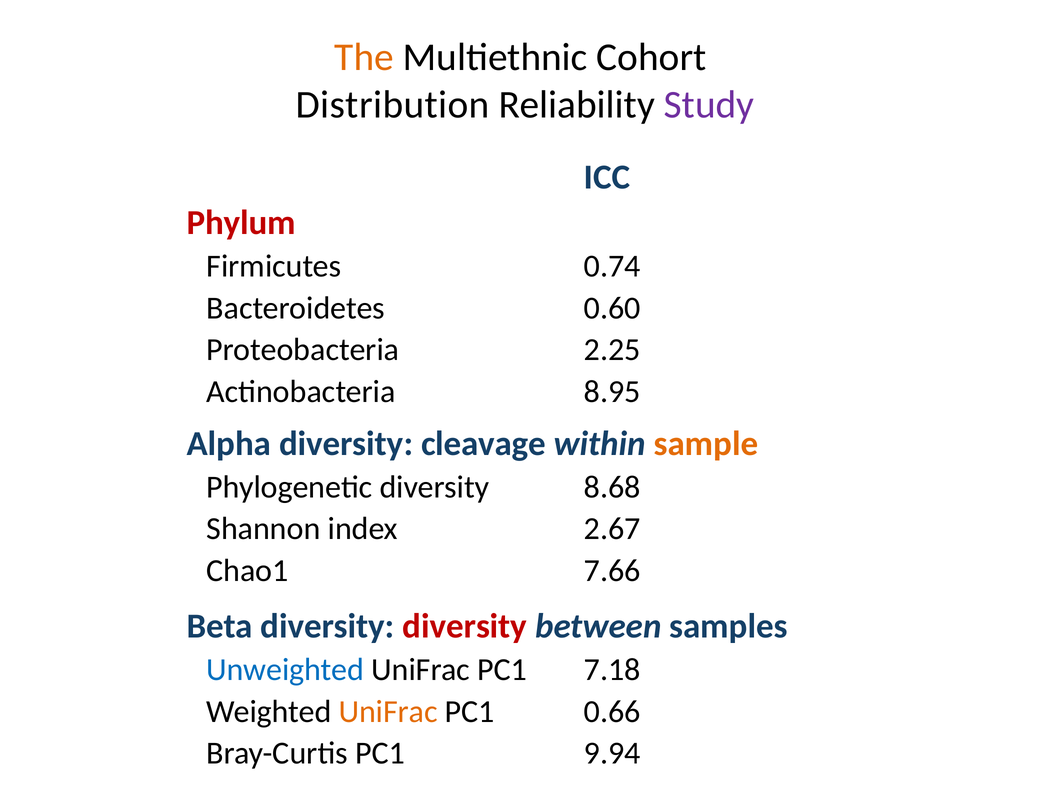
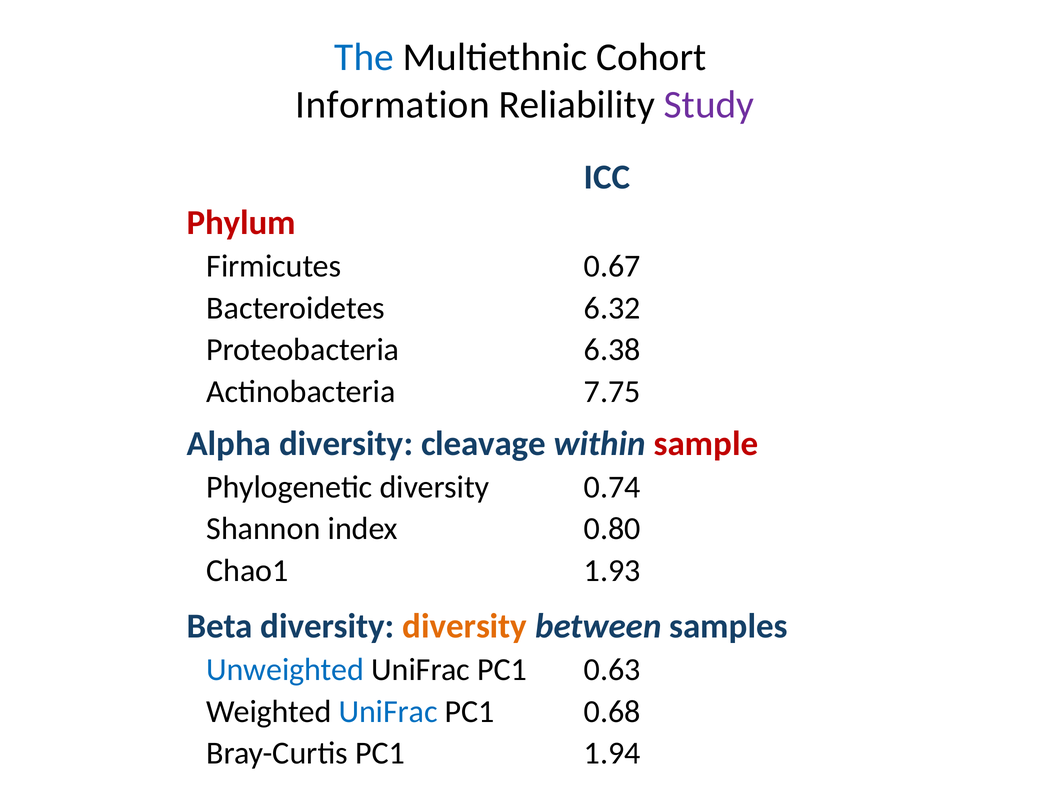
The colour: orange -> blue
Distribution: Distribution -> Information
0.74: 0.74 -> 0.67
0.60: 0.60 -> 6.32
2.25: 2.25 -> 6.38
8.95: 8.95 -> 7.75
sample colour: orange -> red
8.68: 8.68 -> 0.74
2.67: 2.67 -> 0.80
7.66: 7.66 -> 1.93
diversity at (465, 627) colour: red -> orange
7.18: 7.18 -> 0.63
UniFrac at (388, 712) colour: orange -> blue
0.66: 0.66 -> 0.68
9.94: 9.94 -> 1.94
